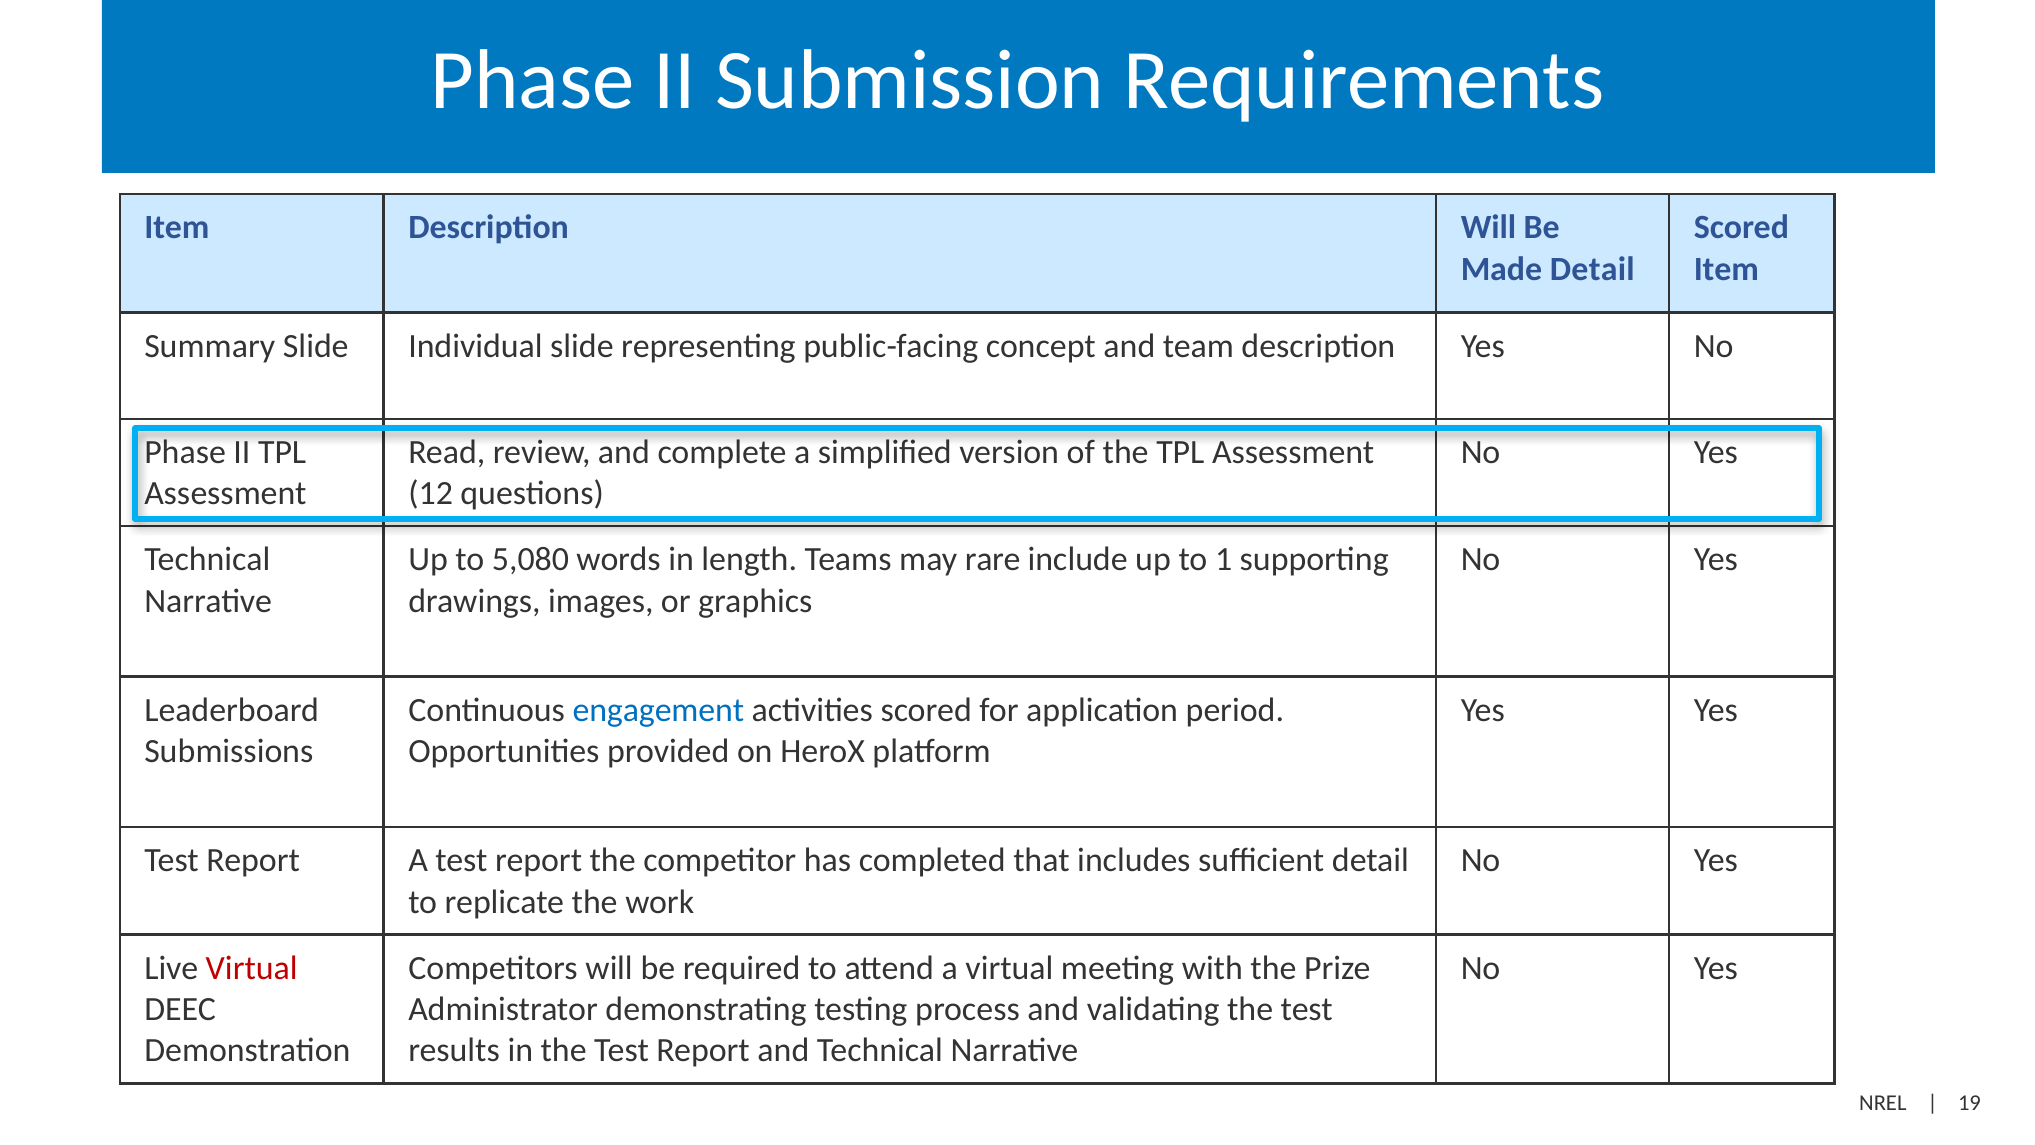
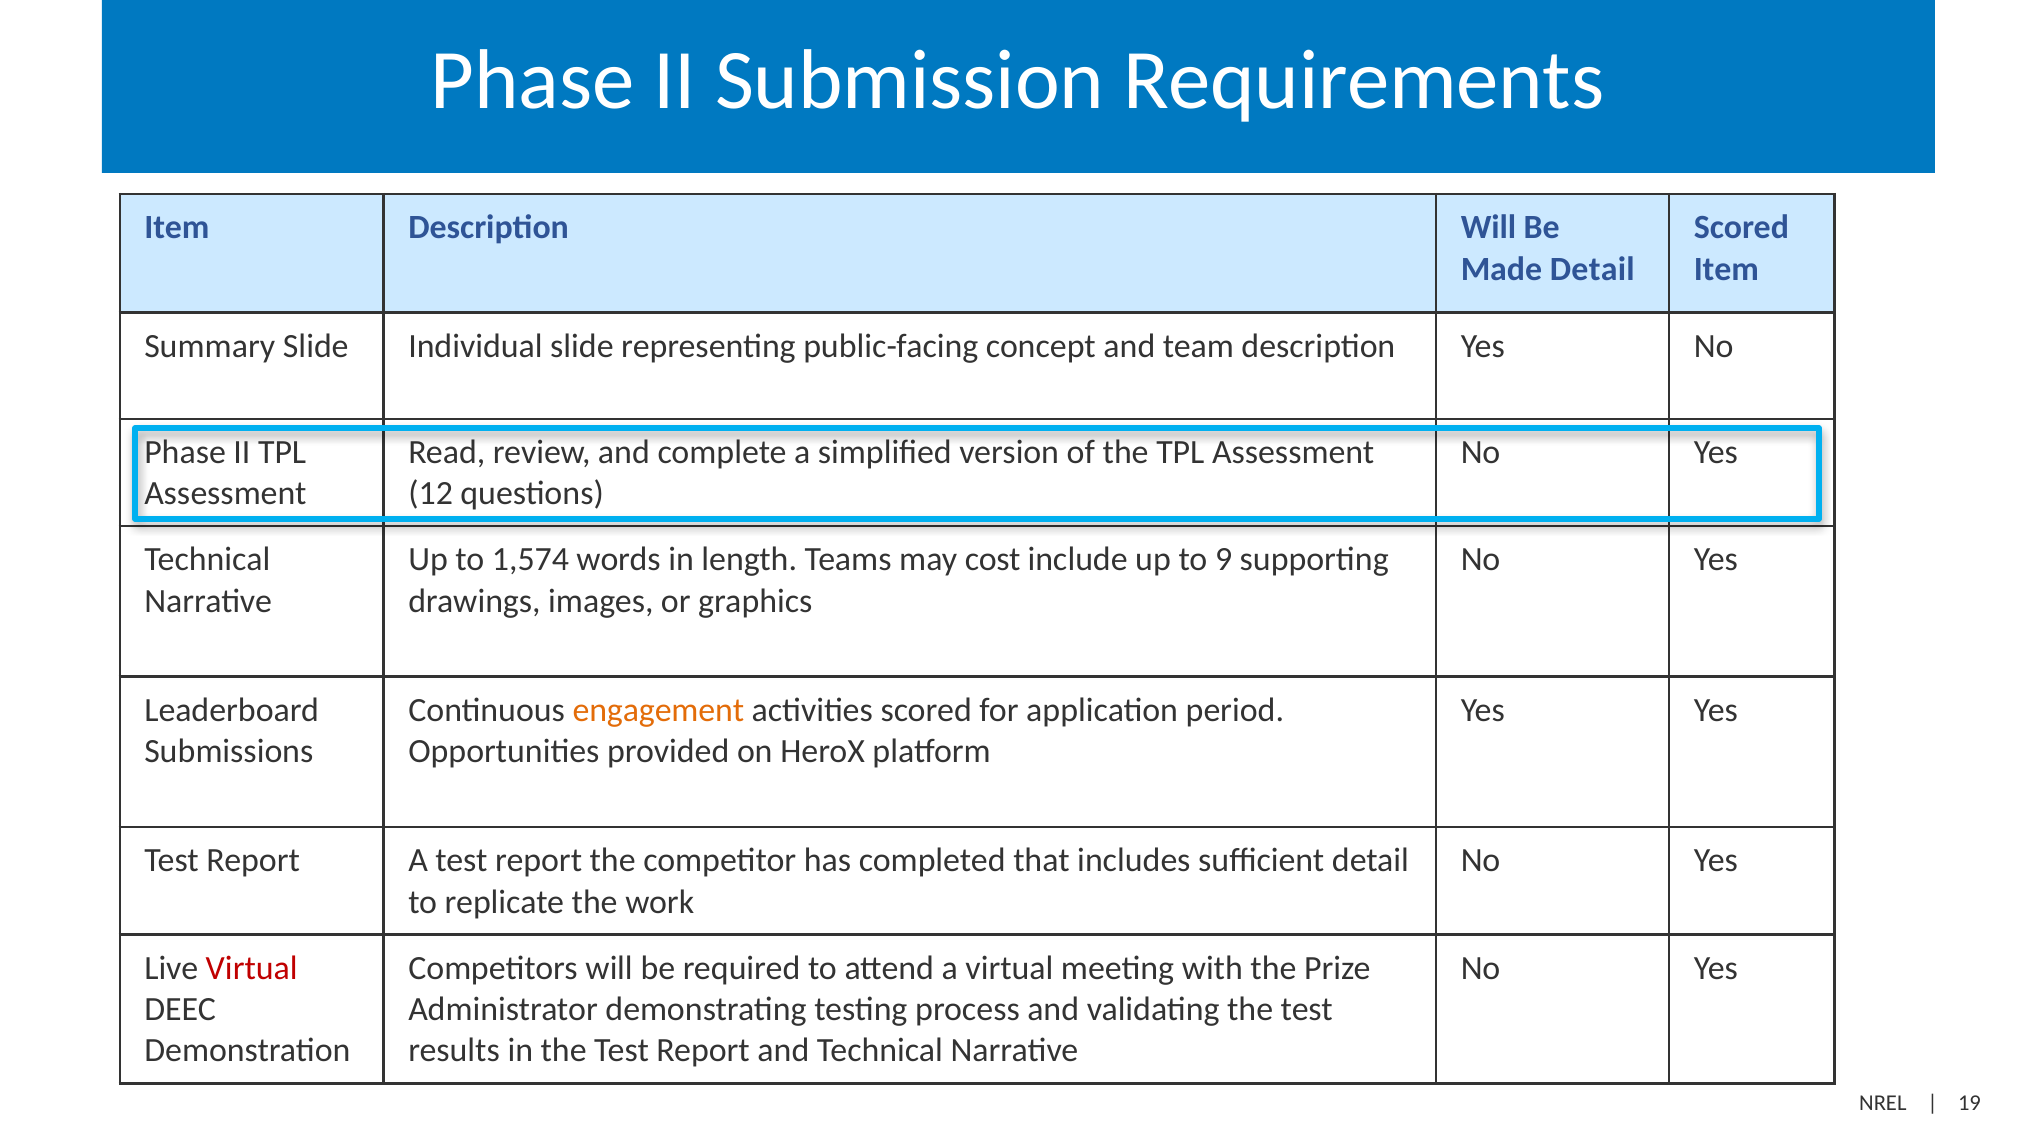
5,080: 5,080 -> 1,574
rare: rare -> cost
1: 1 -> 9
engagement colour: blue -> orange
